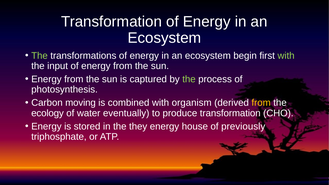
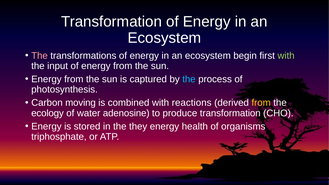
The at (39, 56) colour: light green -> pink
the at (189, 79) colour: light green -> light blue
organism: organism -> reactions
eventually: eventually -> adenosine
house: house -> health
previously: previously -> organisms
